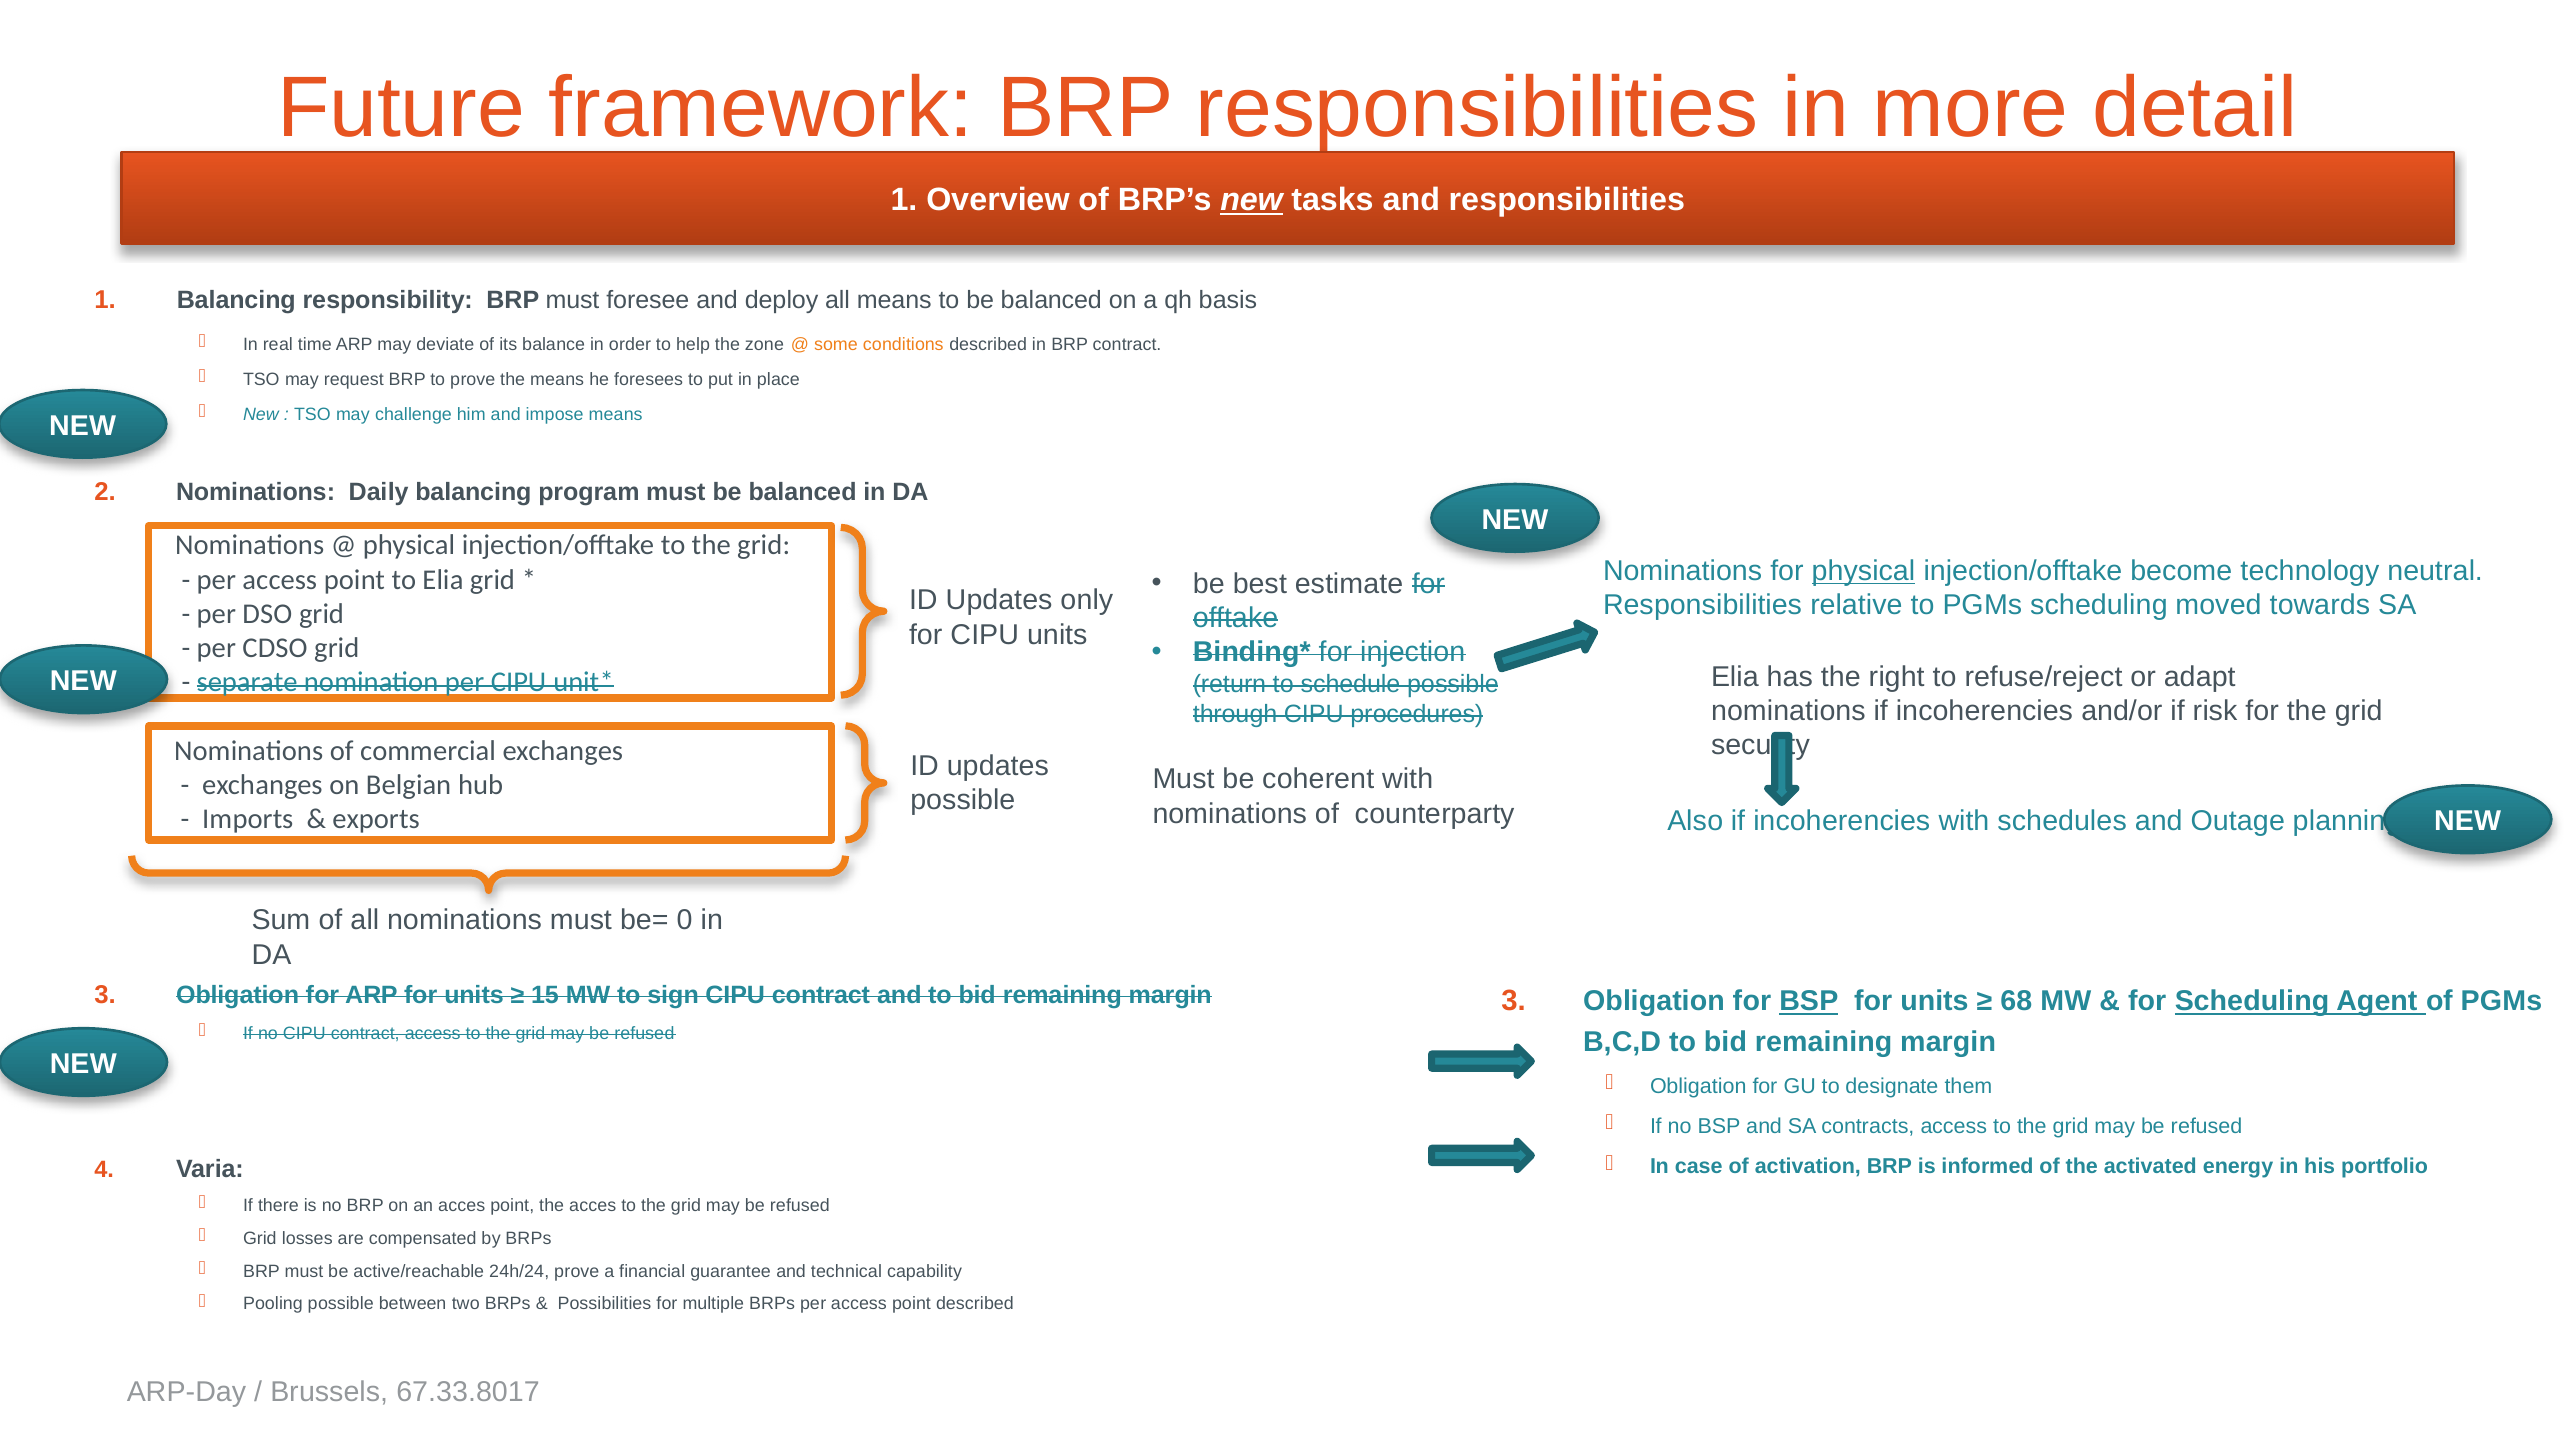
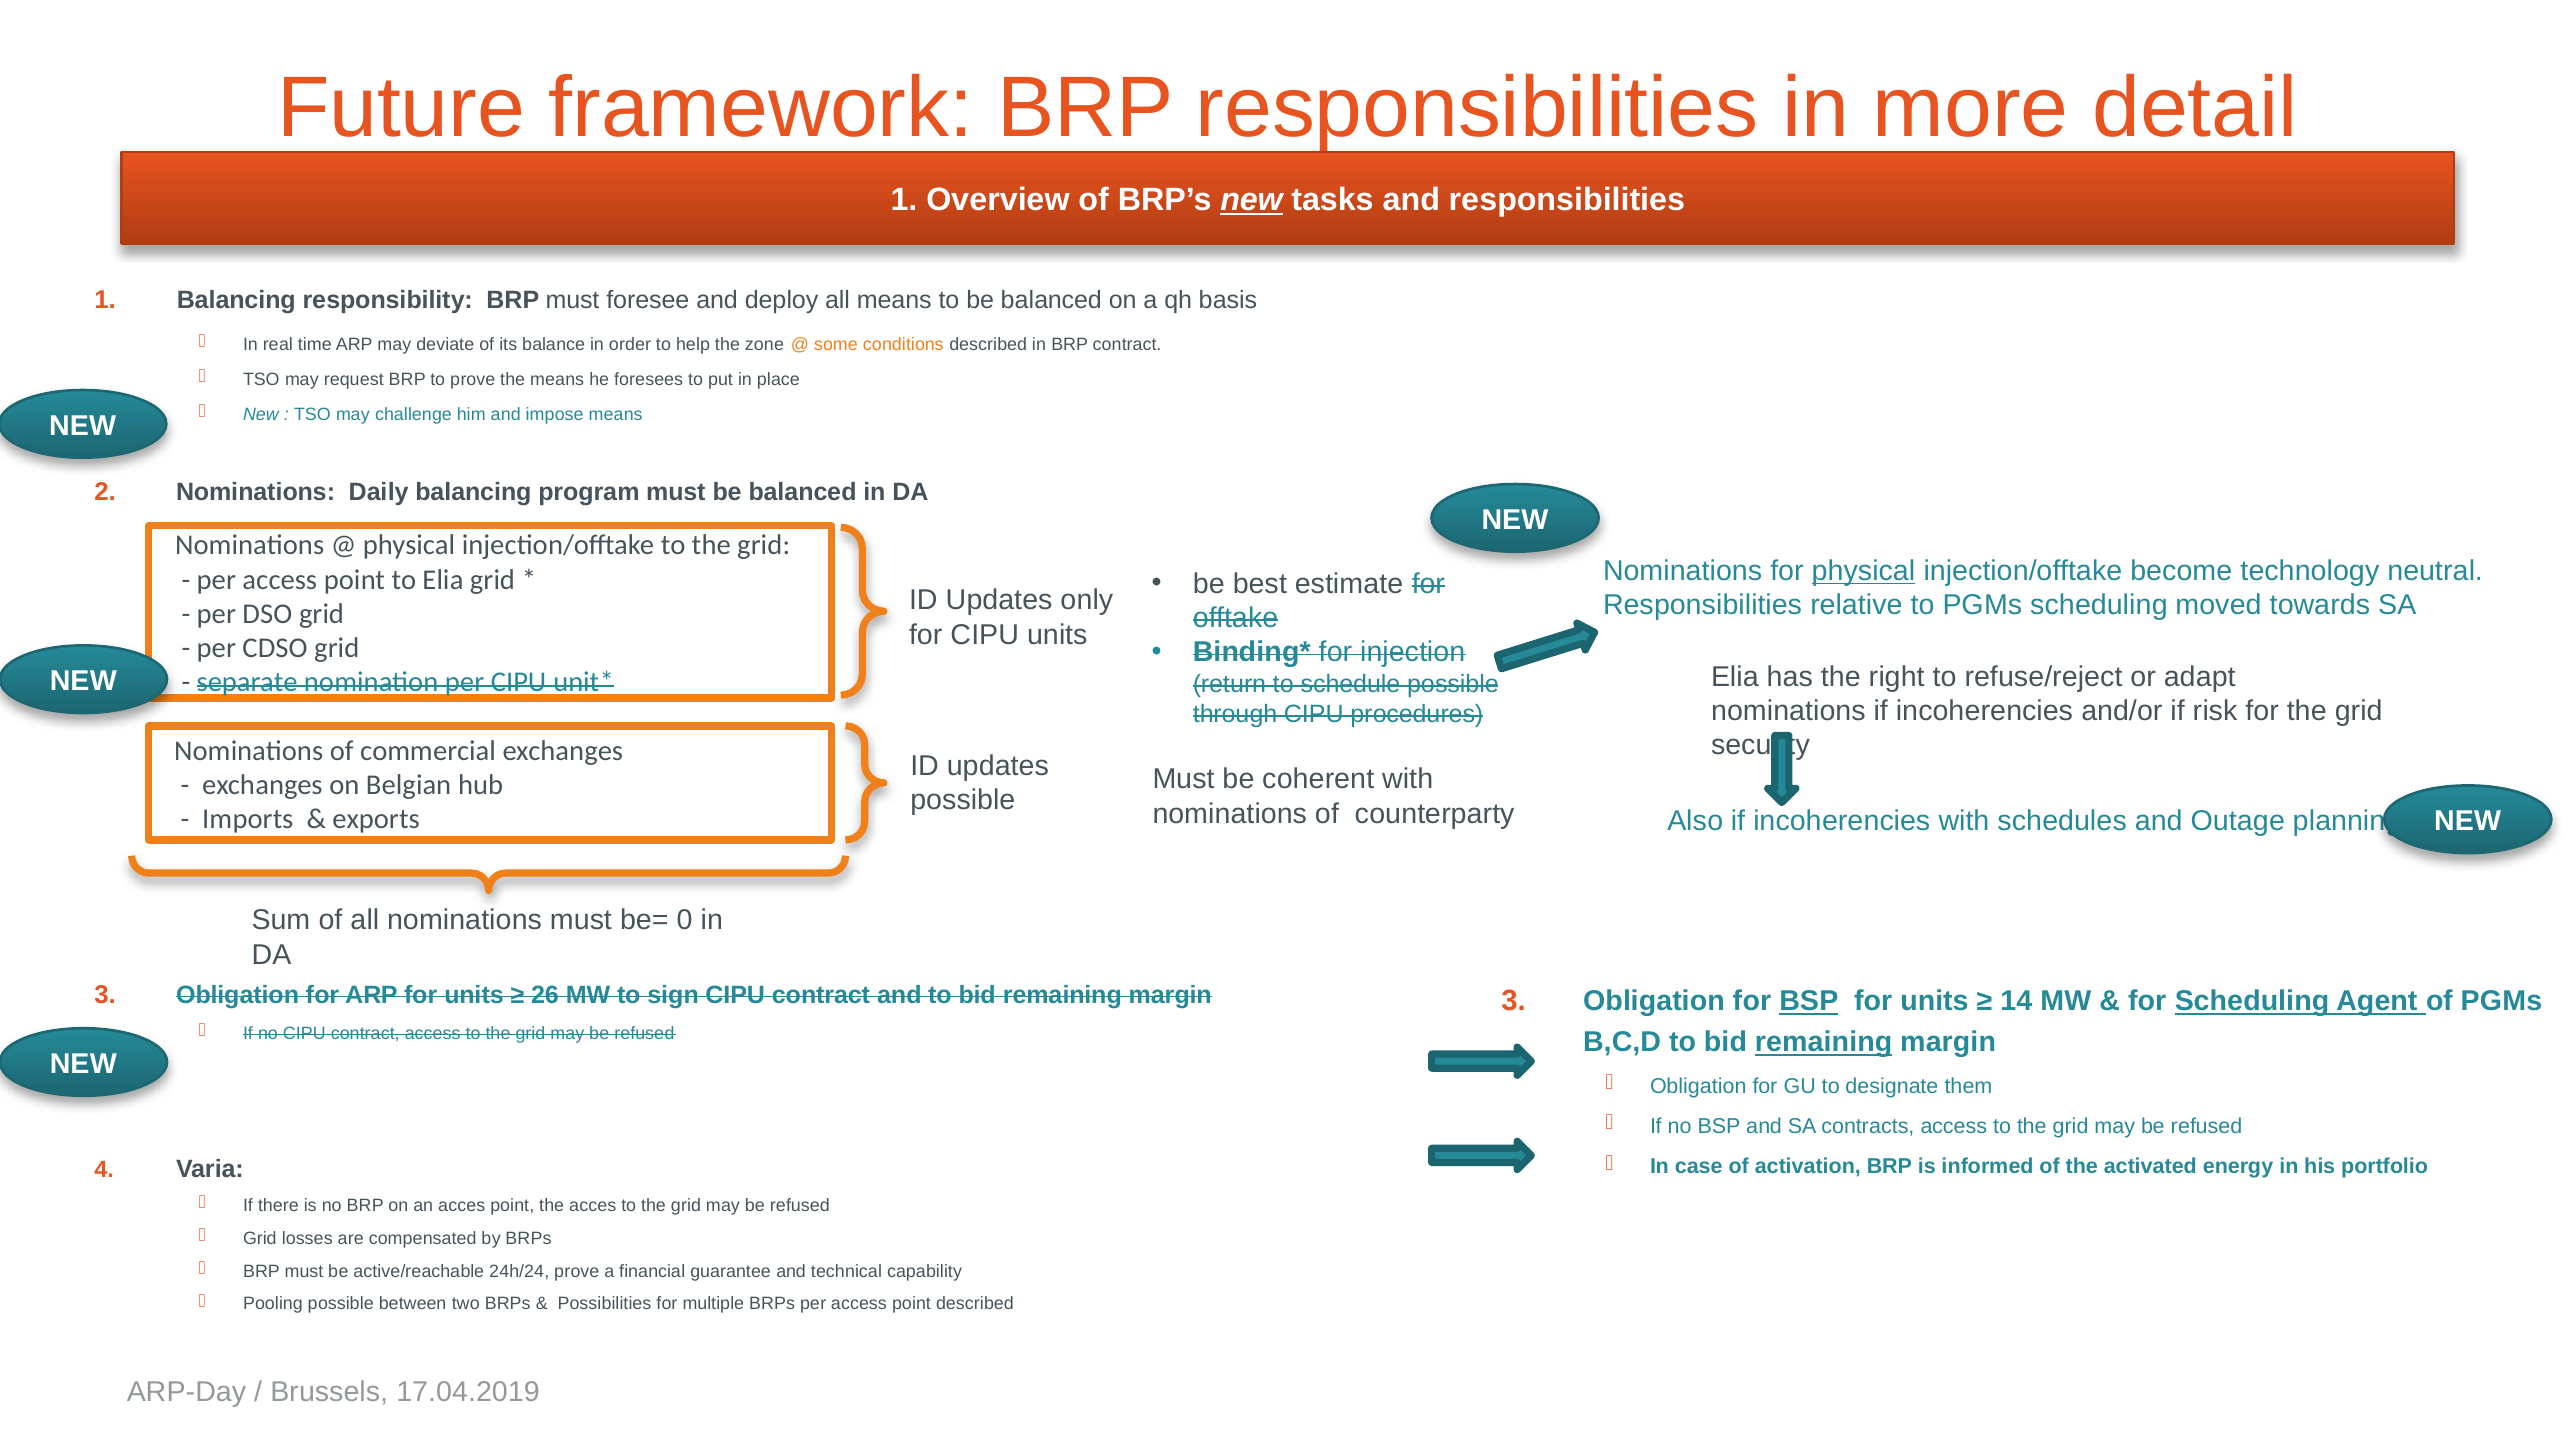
15: 15 -> 26
68: 68 -> 14
remaining at (1824, 1043) underline: none -> present
67.33.8017: 67.33.8017 -> 17.04.2019
